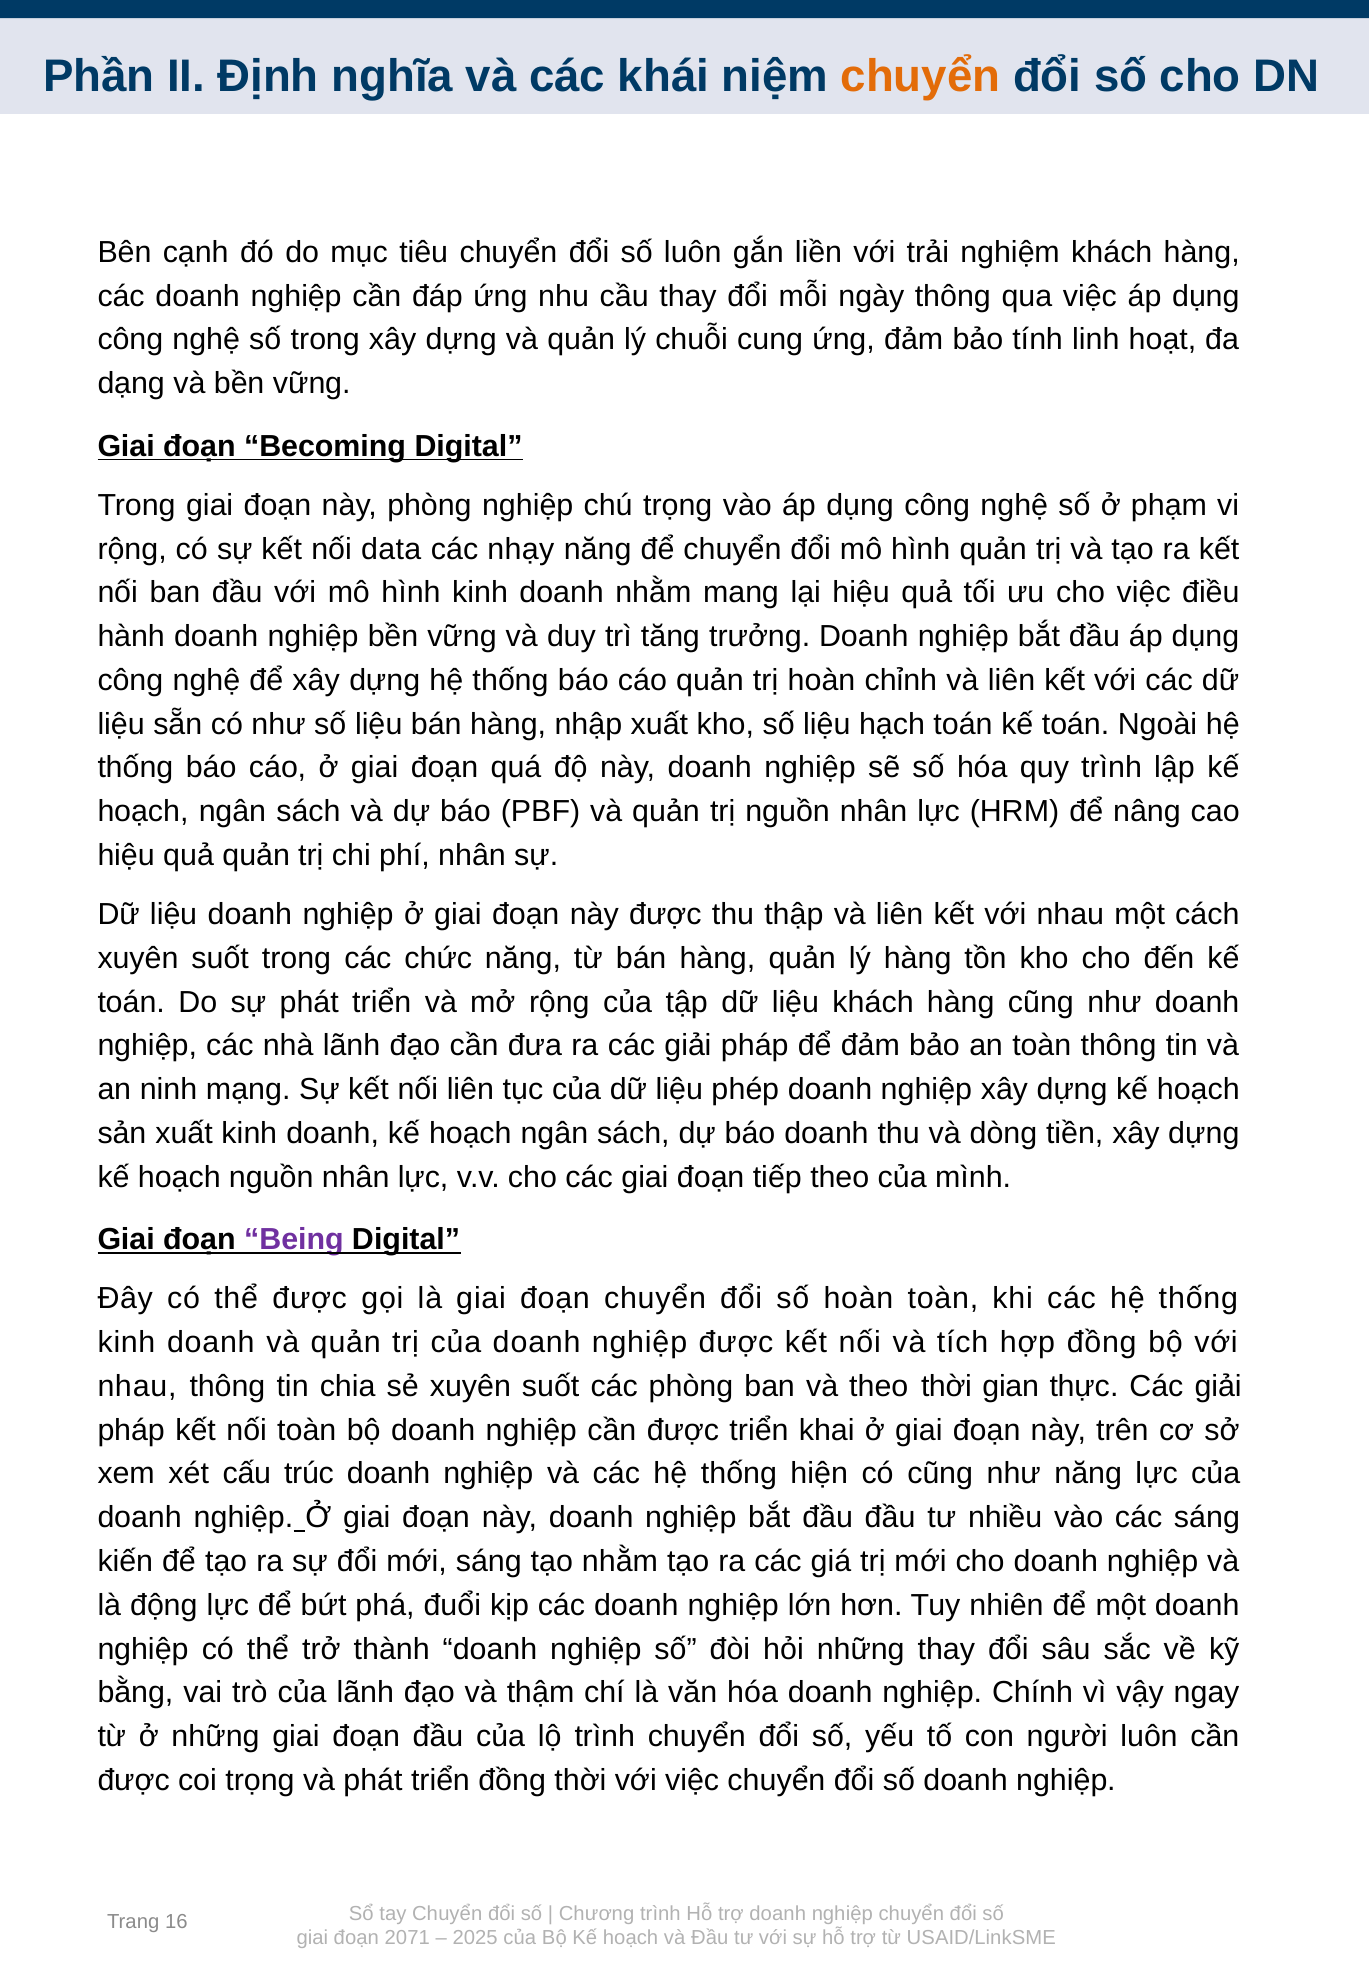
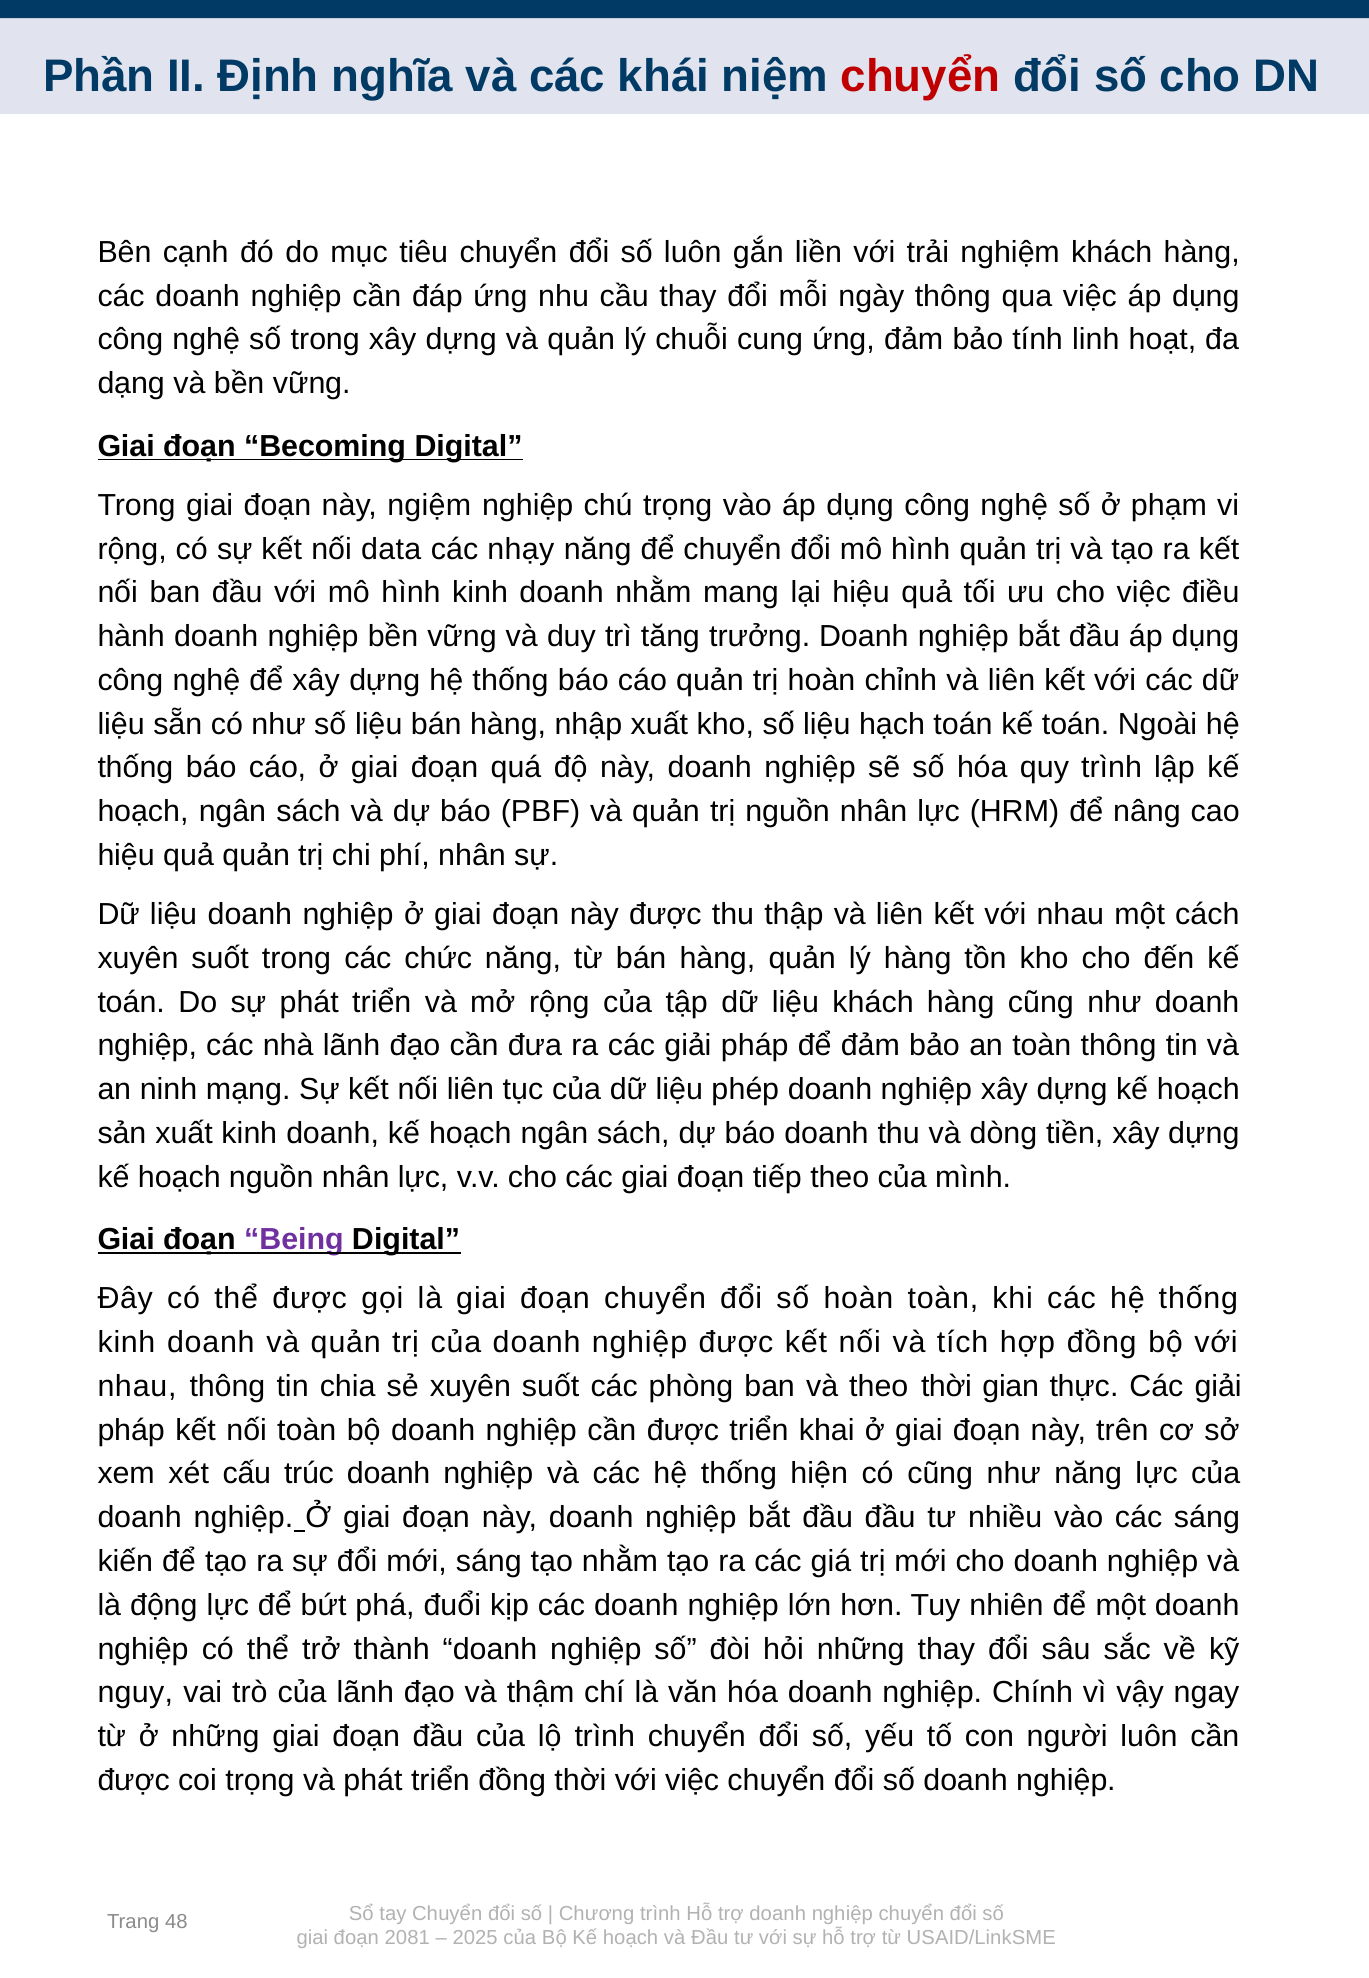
chuyển at (921, 77) colour: orange -> red
này phòng: phòng -> ngiệm
bằng: bằng -> nguy
16: 16 -> 48
2071: 2071 -> 2081
